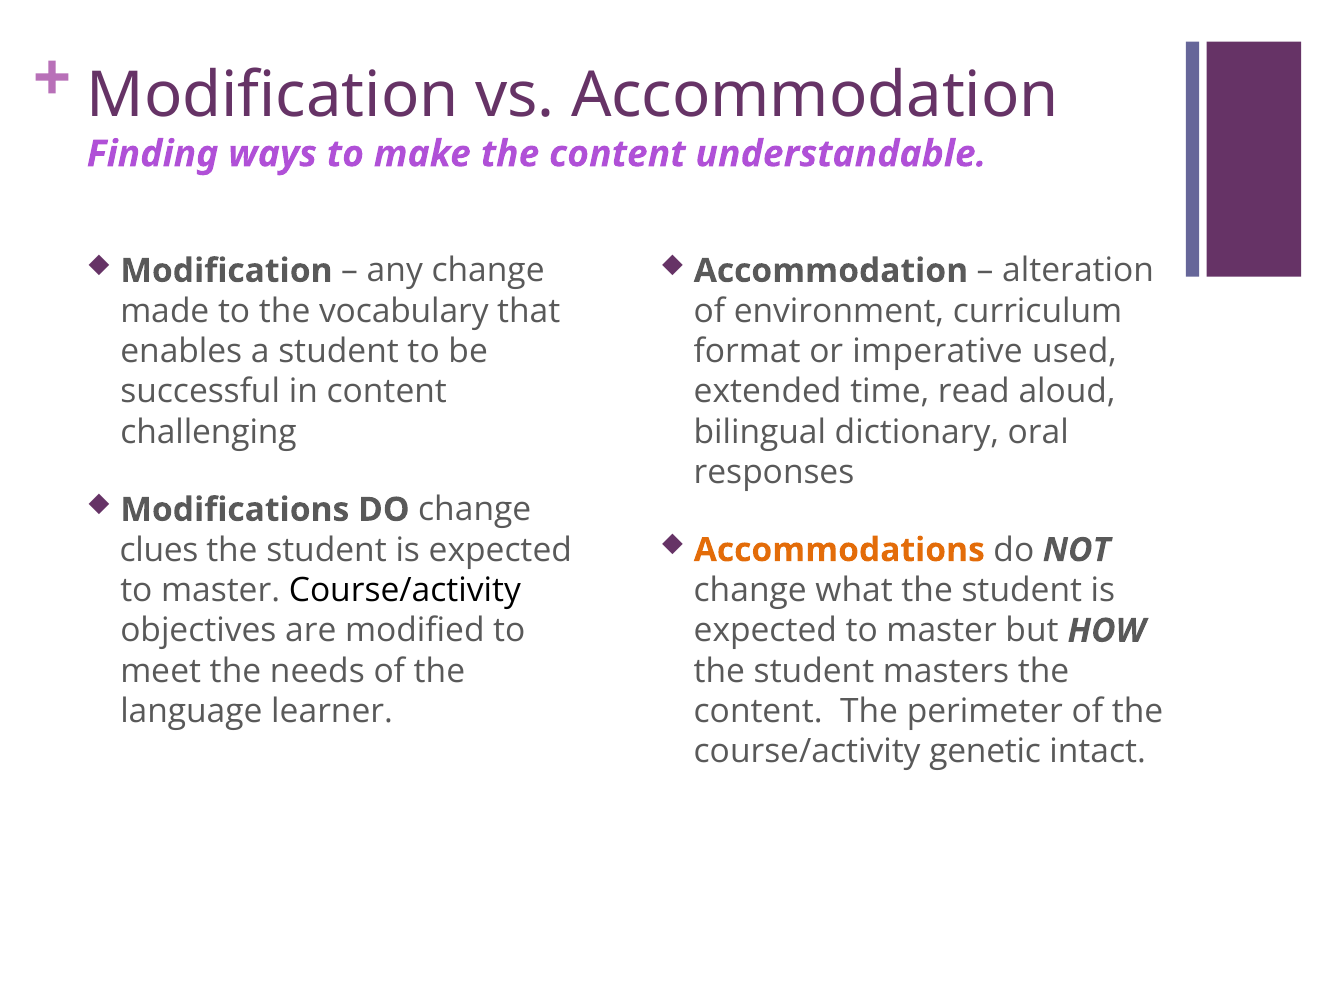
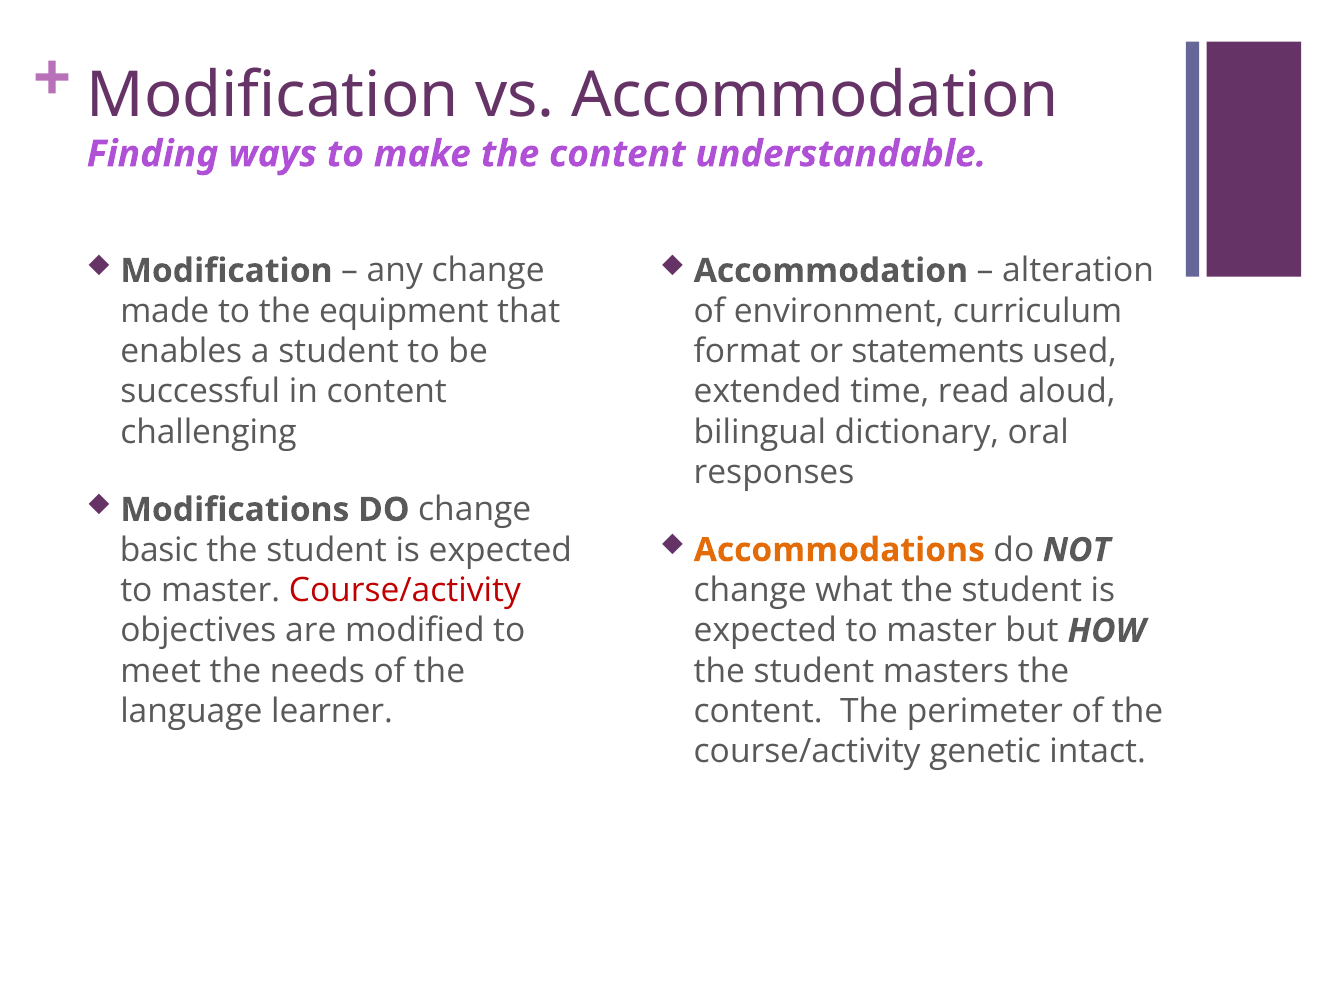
vocabulary: vocabulary -> equipment
imperative: imperative -> statements
clues: clues -> basic
Course/activity at (405, 590) colour: black -> red
